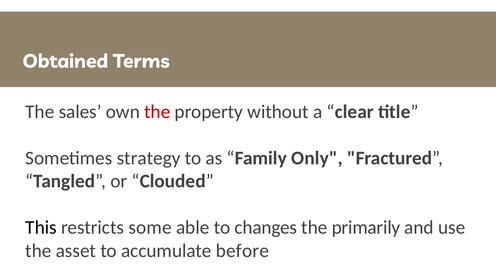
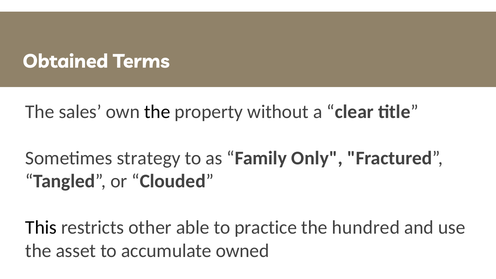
the at (157, 112) colour: red -> black
some: some -> other
changes: changes -> practice
primarily: primarily -> hundred
before: before -> owned
